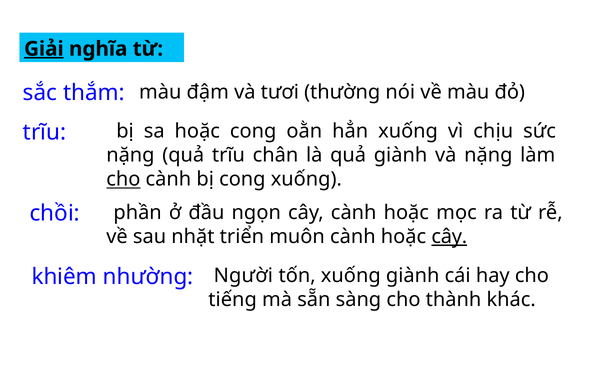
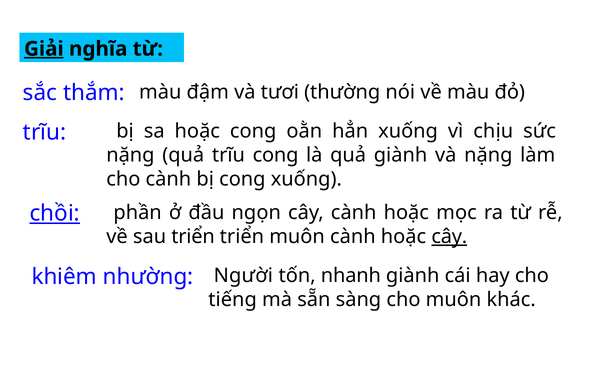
trĩu chân: chân -> cong
cho at (123, 179) underline: present -> none
chồi underline: none -> present
sau nhặt: nhặt -> triển
tốn xuống: xuống -> nhanh
cho thành: thành -> muôn
